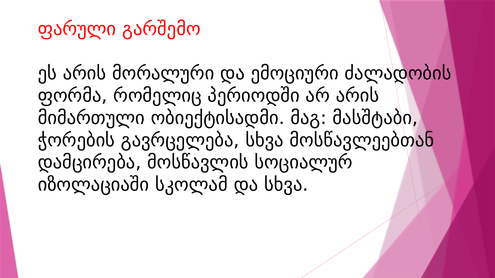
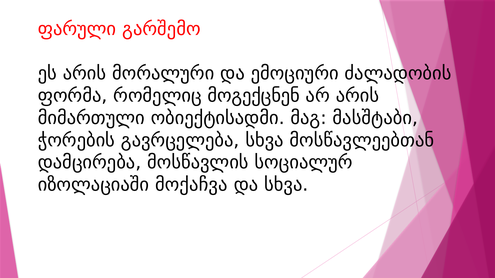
პერიოდში: პერიოდში -> მოგექცნენ
სკოლამ: სკოლამ -> მოქაჩვა
